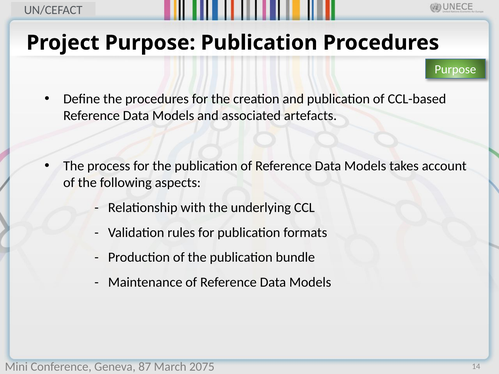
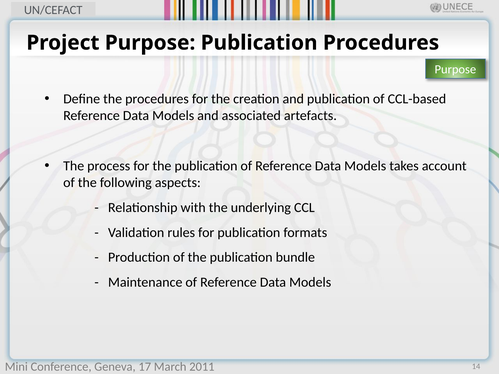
87: 87 -> 17
2075: 2075 -> 2011
